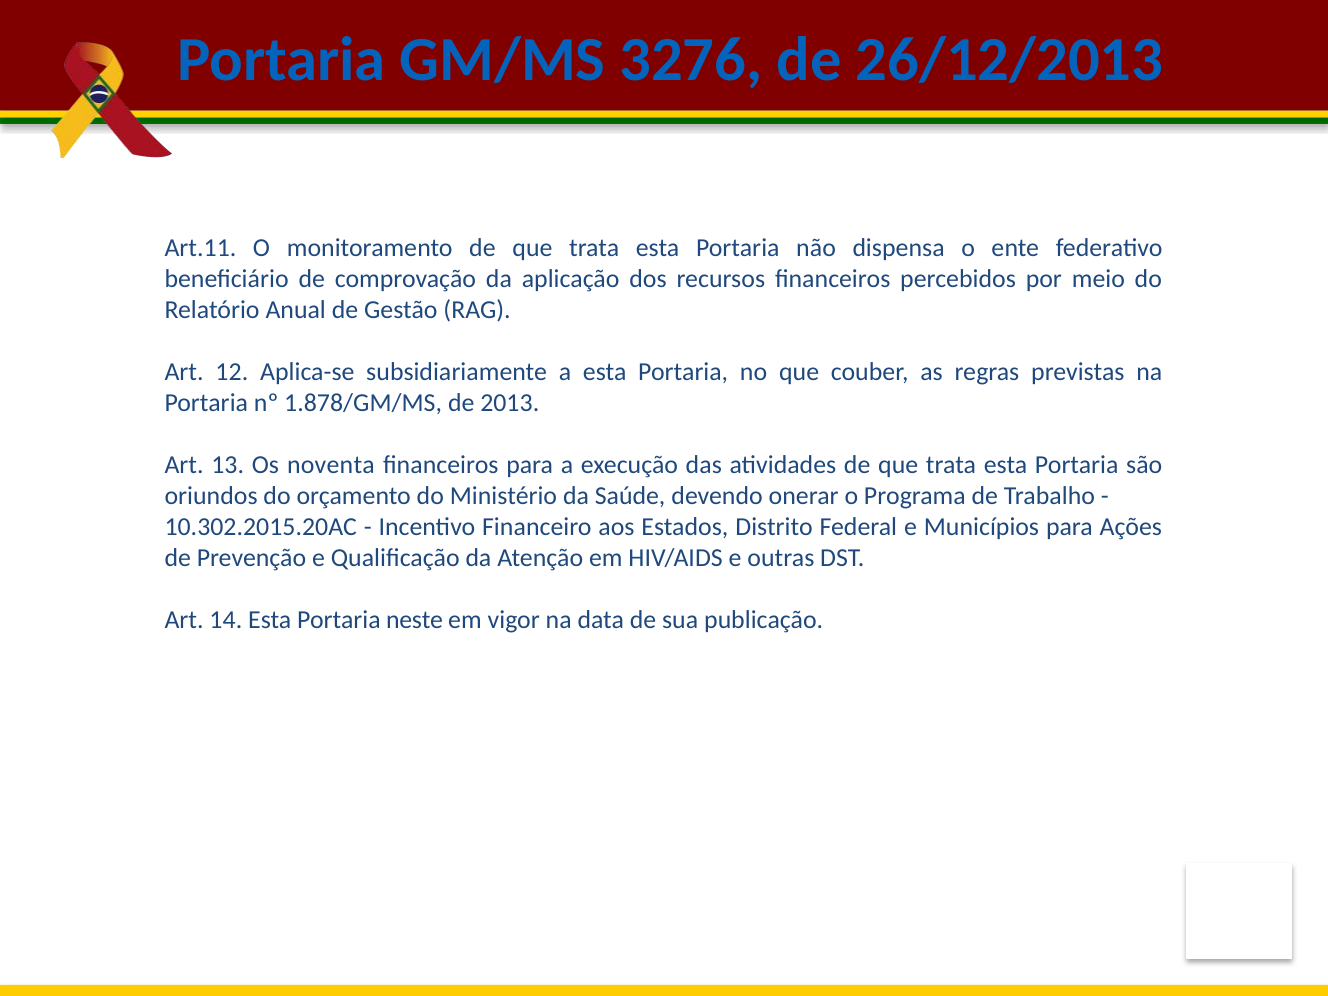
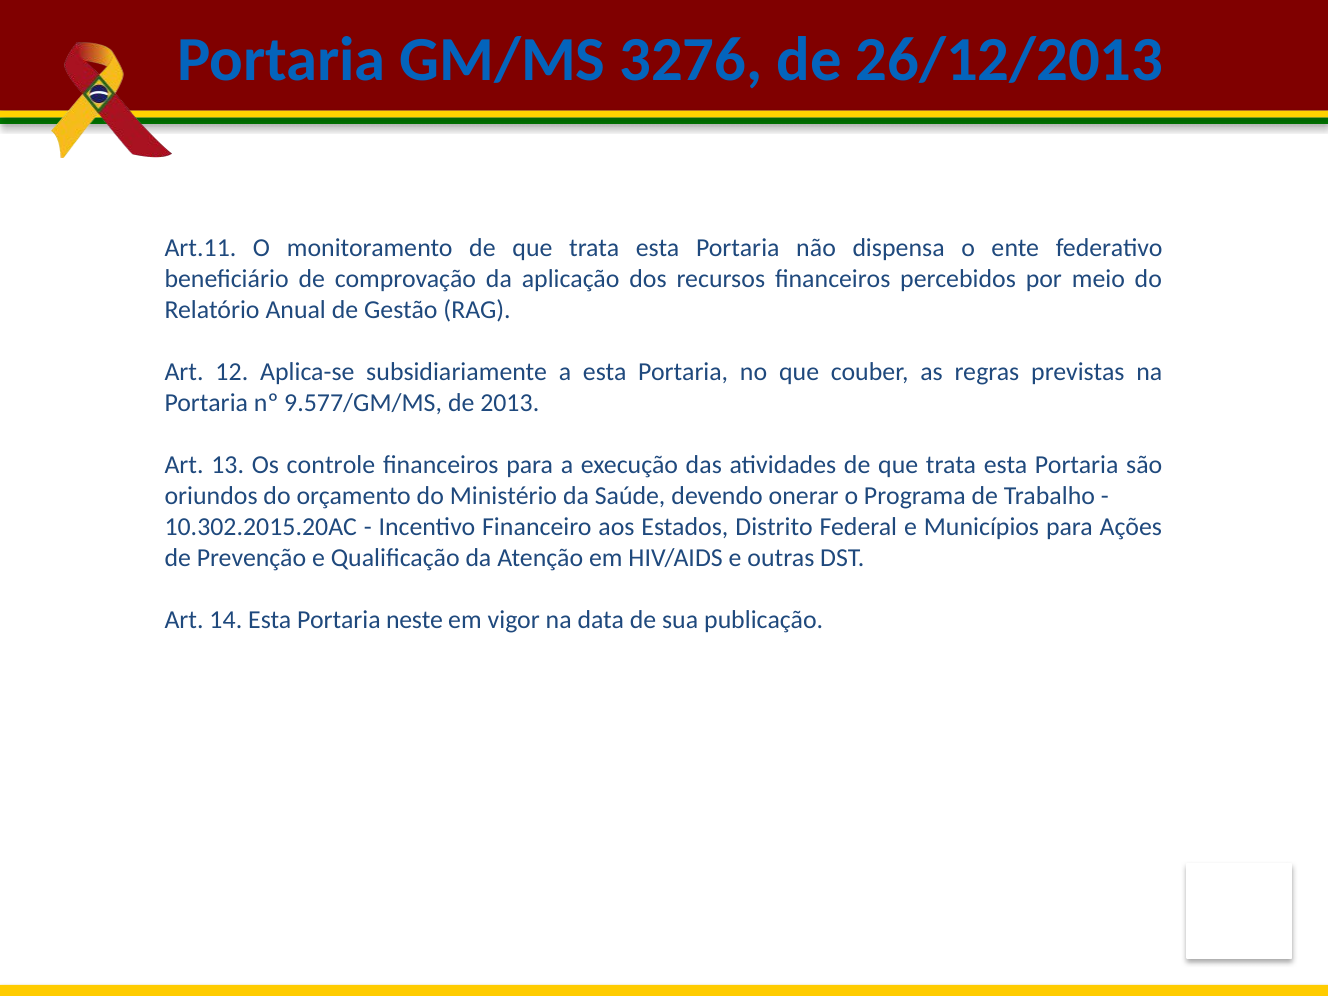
1.878/GM/MS: 1.878/GM/MS -> 9.577/GM/MS
noventa: noventa -> controle
